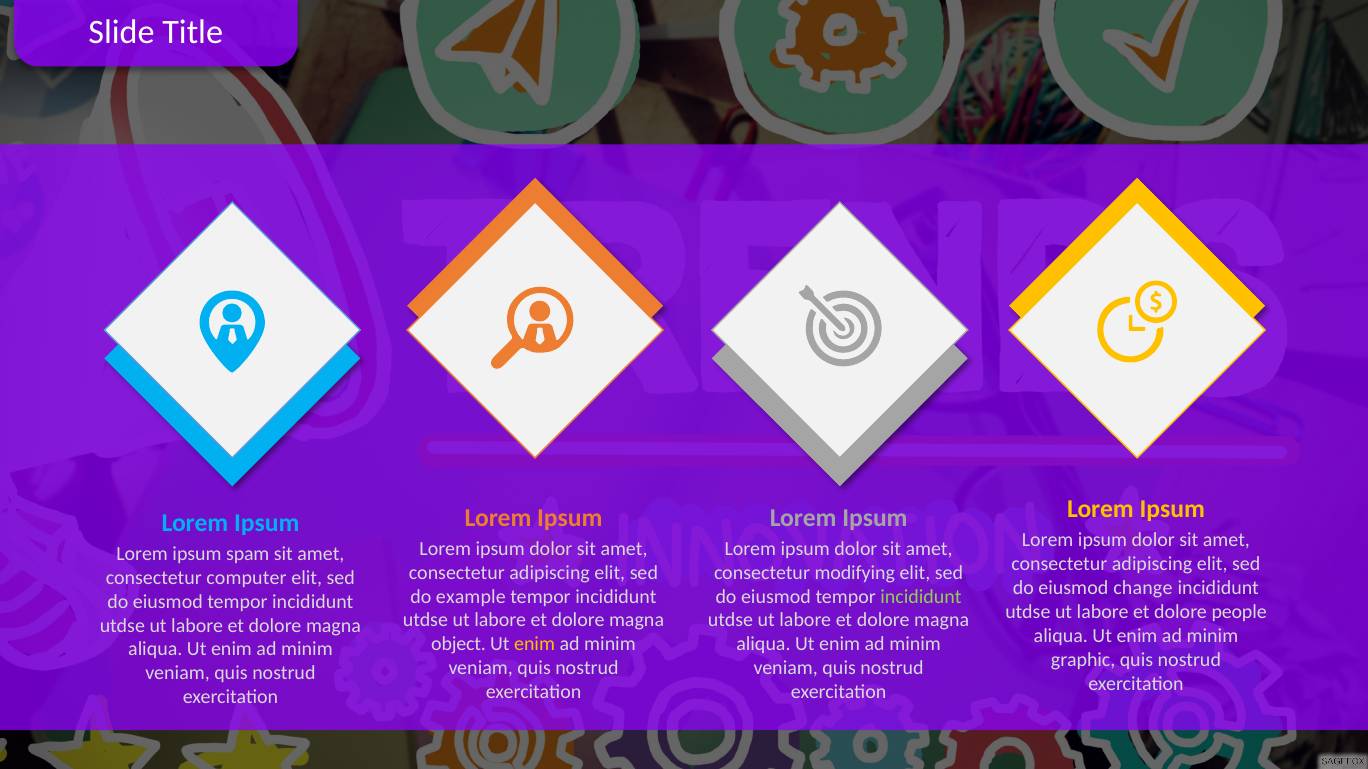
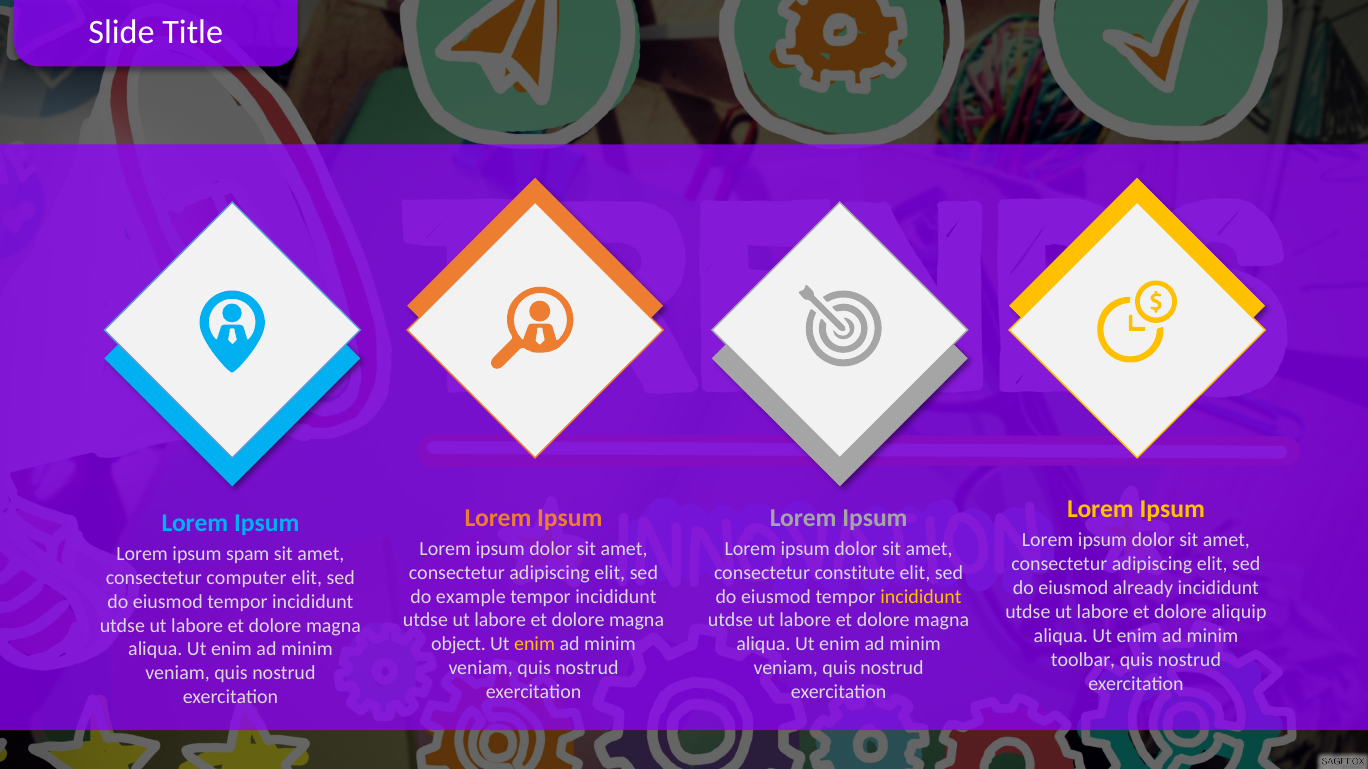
modifying: modifying -> constitute
change: change -> already
incididunt at (921, 597) colour: light green -> yellow
people: people -> aliquip
graphic: graphic -> toolbar
